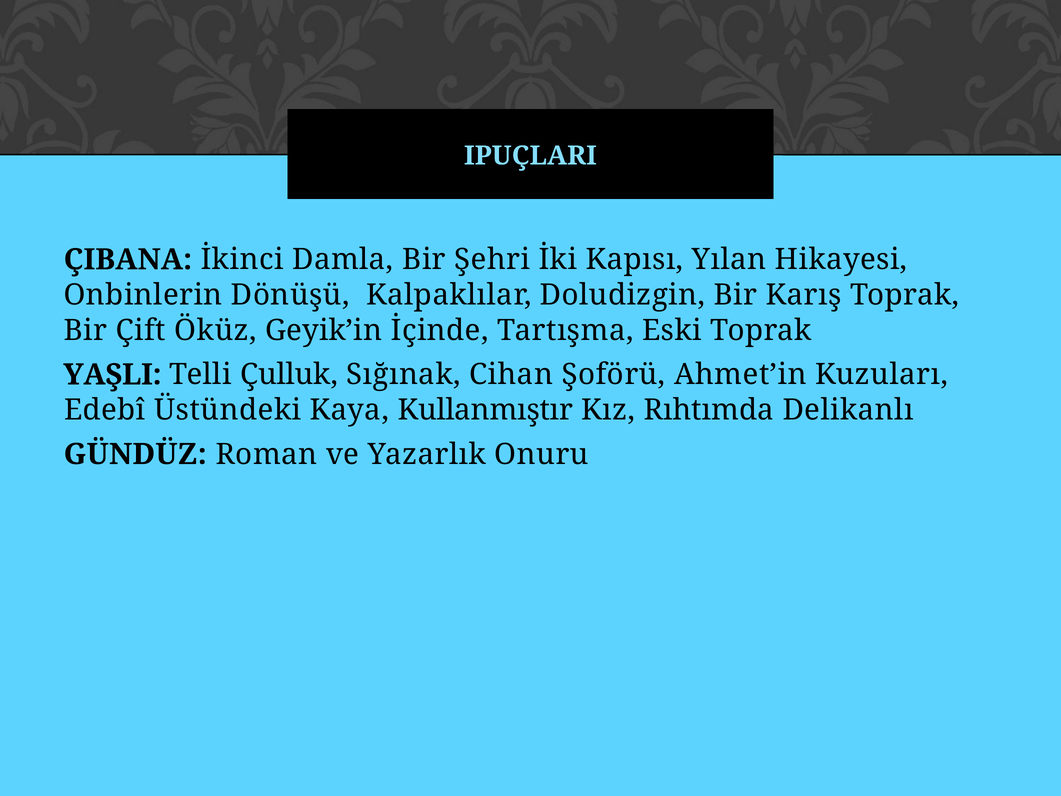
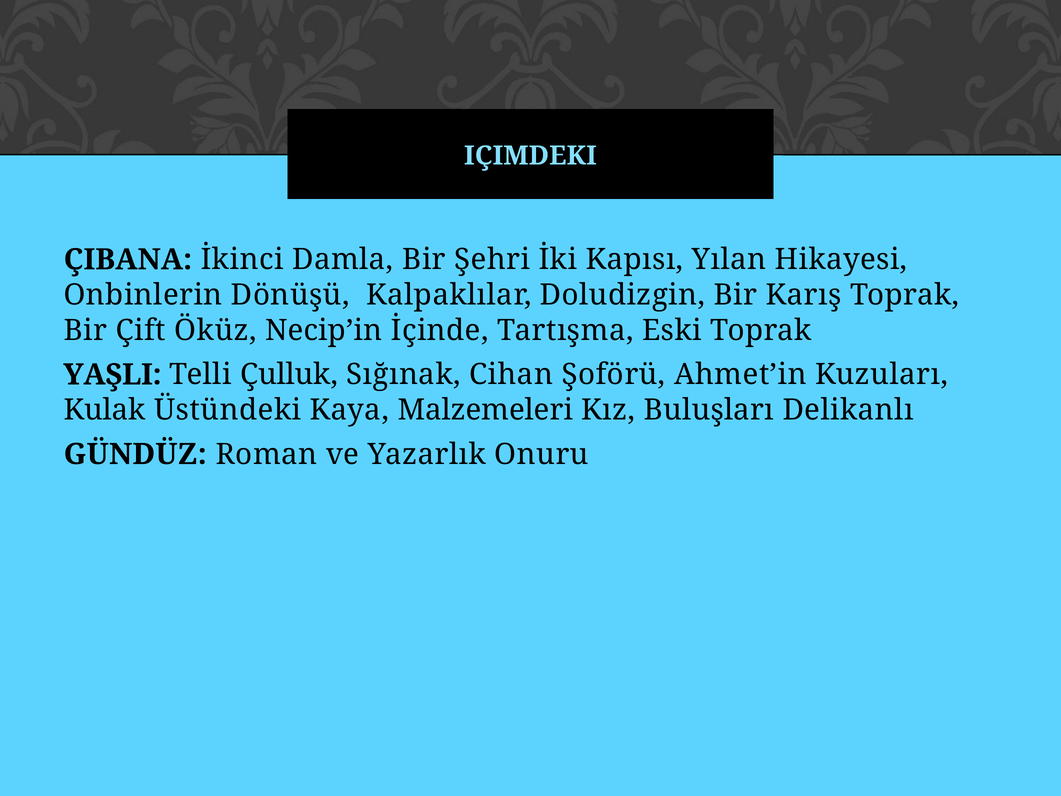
IPUÇLARI: IPUÇLARI -> IÇIMDEKI
Geyik’in: Geyik’in -> Necip’in
Edebî: Edebî -> Kulak
Kullanmıştır: Kullanmıştır -> Malzemeleri
Rıhtımda: Rıhtımda -> Buluşları
